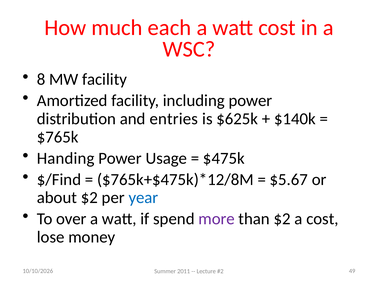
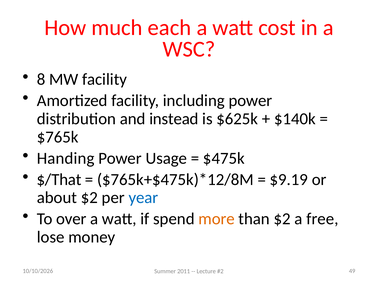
entries: entries -> instead
$/Find: $/Find -> $/That
$5.67: $5.67 -> $9.19
more colour: purple -> orange
a cost: cost -> free
